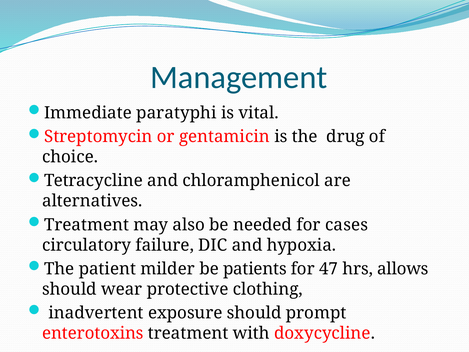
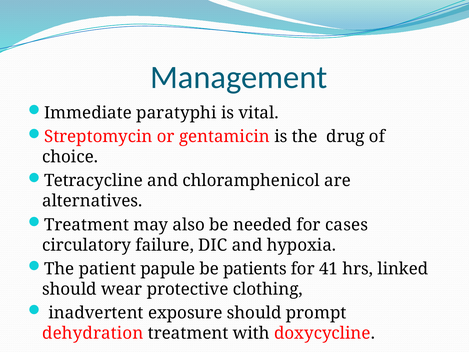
milder: milder -> papule
47: 47 -> 41
allows: allows -> linked
enterotoxins: enterotoxins -> dehydration
